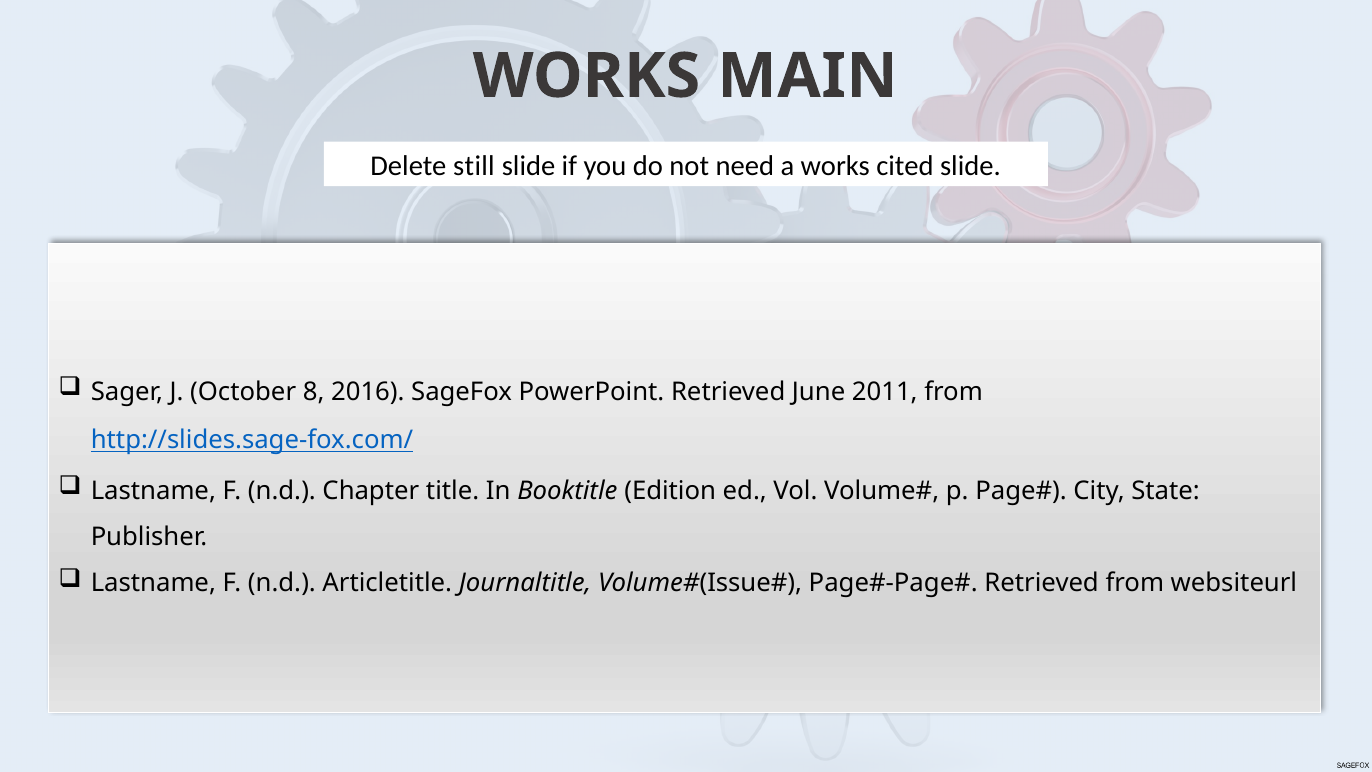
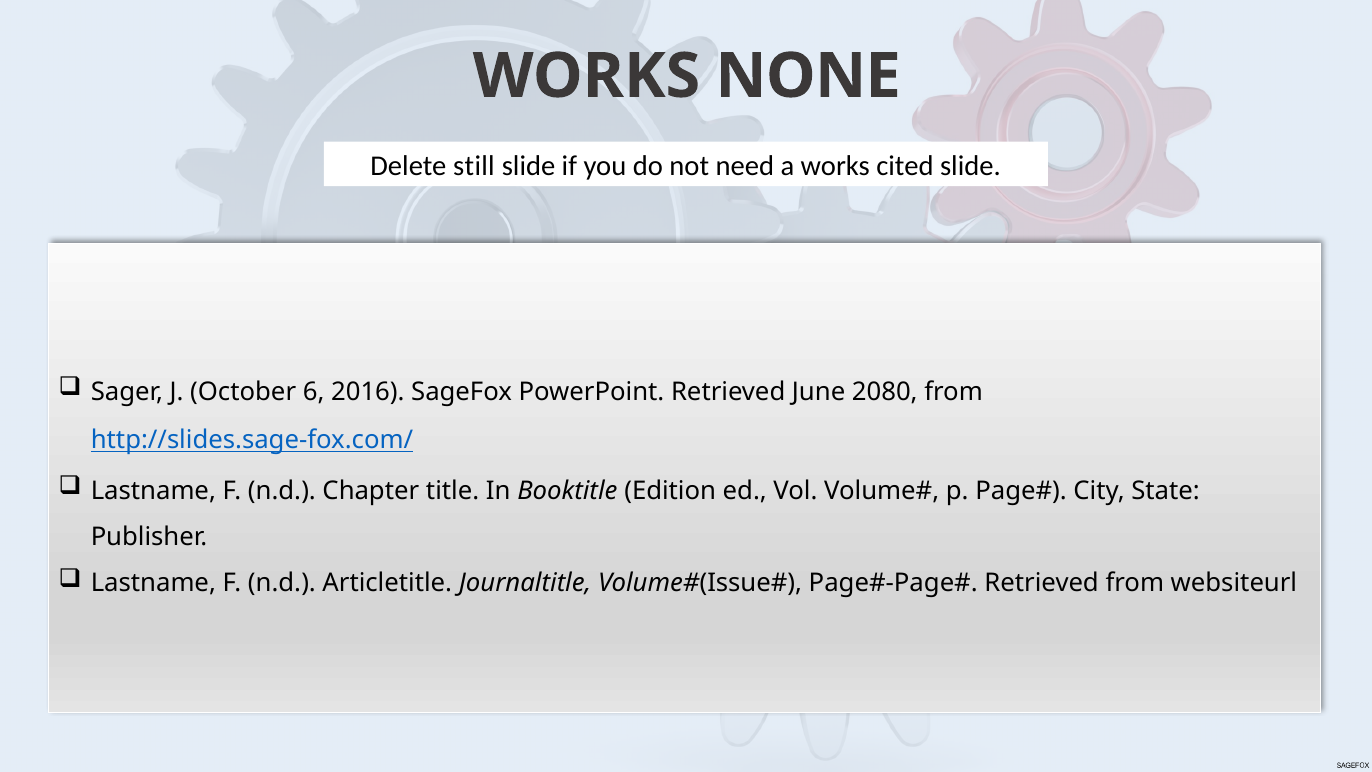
MAIN: MAIN -> NONE
8: 8 -> 6
2011: 2011 -> 2080
